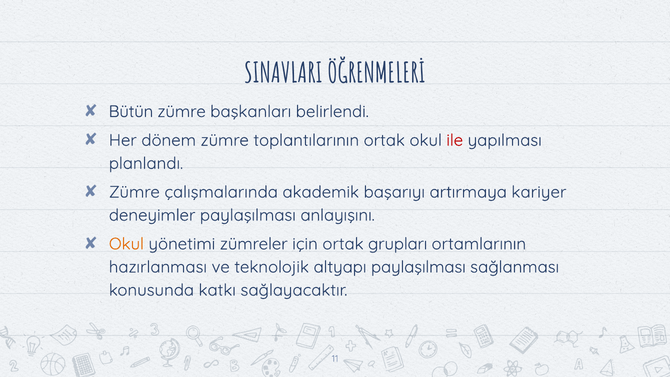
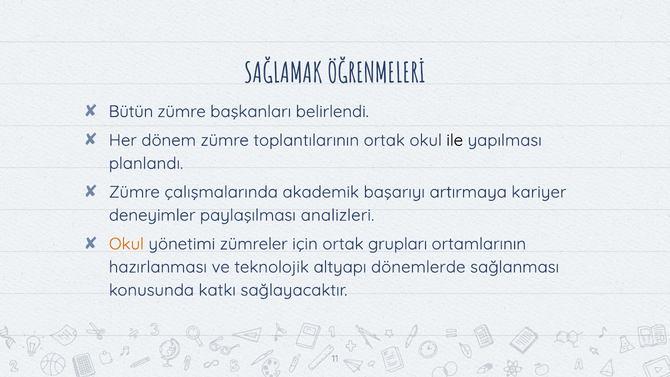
SINAVLARI: SINAVLARI -> SAĞLAMAK
ile colour: red -> black
anlayışını: anlayışını -> analizleri
altyapı paylaşılması: paylaşılması -> dönemlerde
